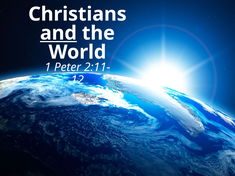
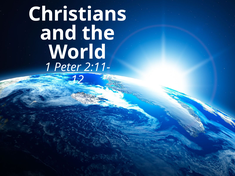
and underline: present -> none
